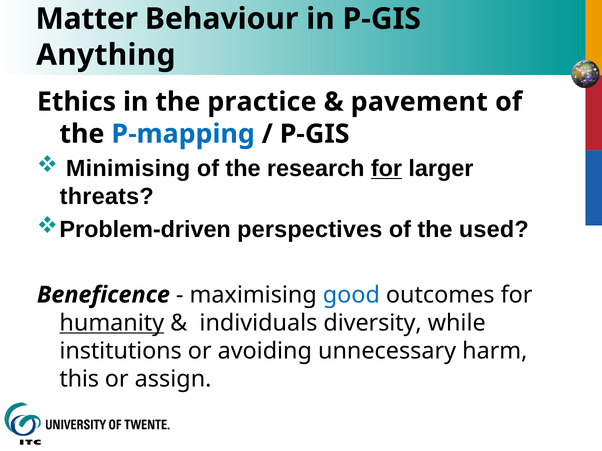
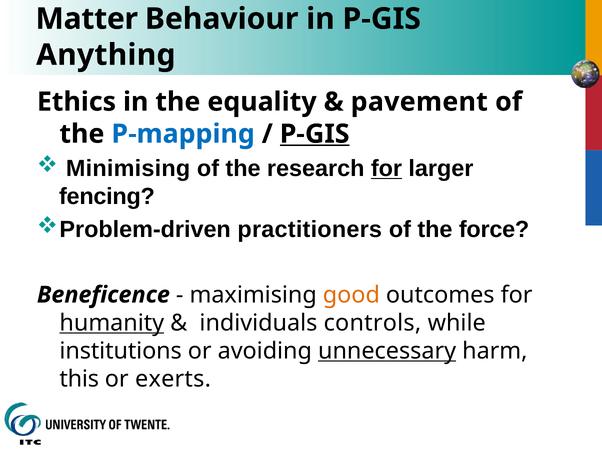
practice: practice -> equality
P-GIS at (315, 134) underline: none -> present
threats: threats -> fencing
perspectives: perspectives -> practitioners
used: used -> force
good colour: blue -> orange
diversity: diversity -> controls
unnecessary underline: none -> present
assign: assign -> exerts
